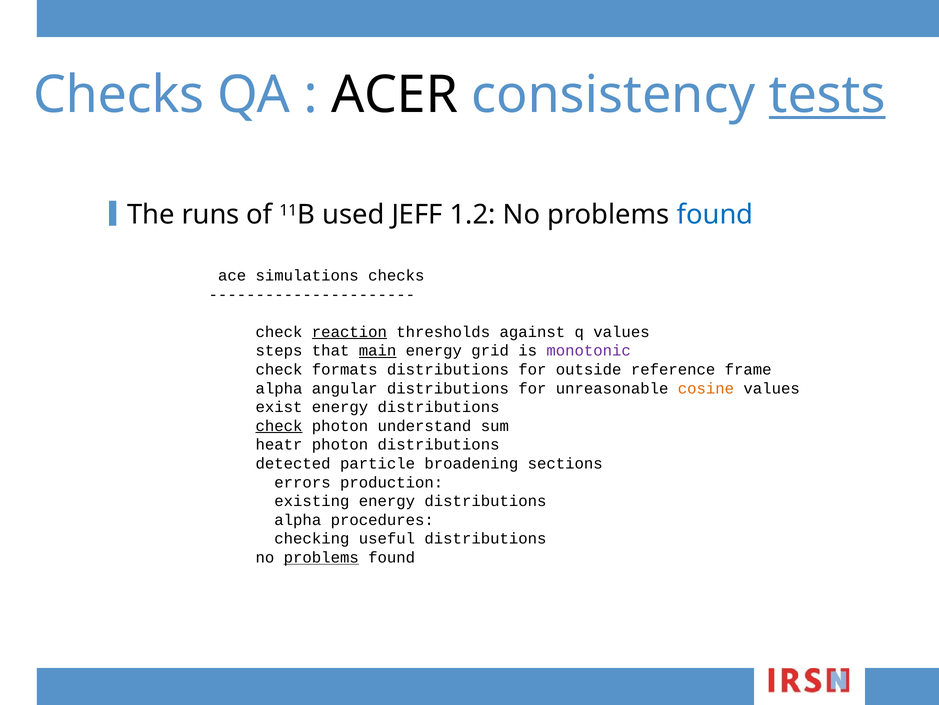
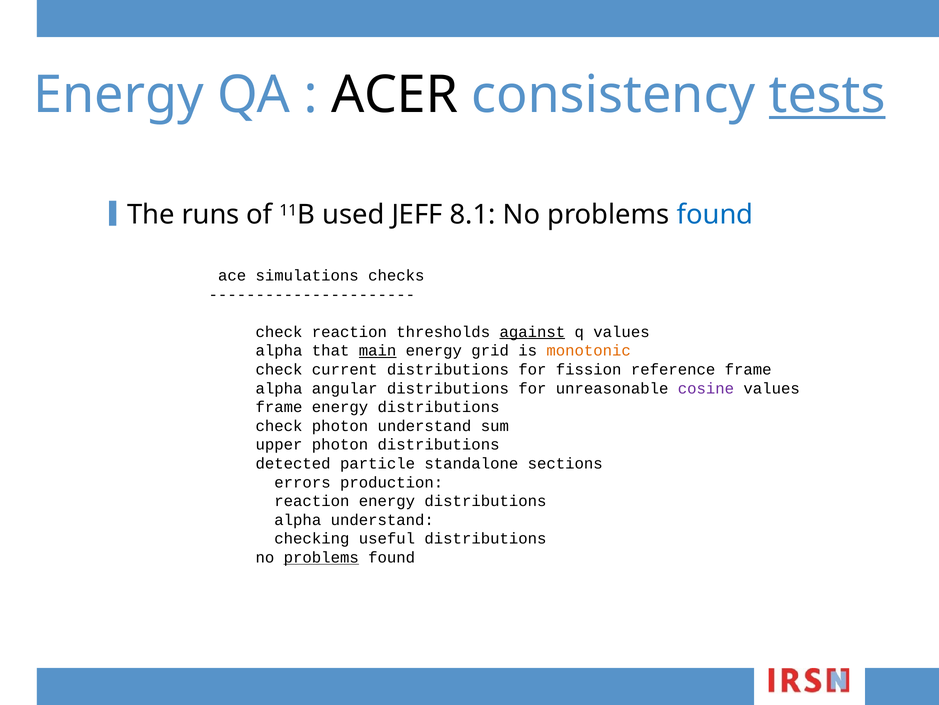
Checks at (119, 95): Checks -> Energy
1.2: 1.2 -> 8.1
reaction at (349, 332) underline: present -> none
against underline: none -> present
steps at (279, 350): steps -> alpha
monotonic colour: purple -> orange
formats: formats -> current
outside: outside -> fission
cosine colour: orange -> purple
exist at (279, 407): exist -> frame
check at (279, 425) underline: present -> none
heatr: heatr -> upper
broadening: broadening -> standalone
existing at (312, 501): existing -> reaction
alpha procedures: procedures -> understand
